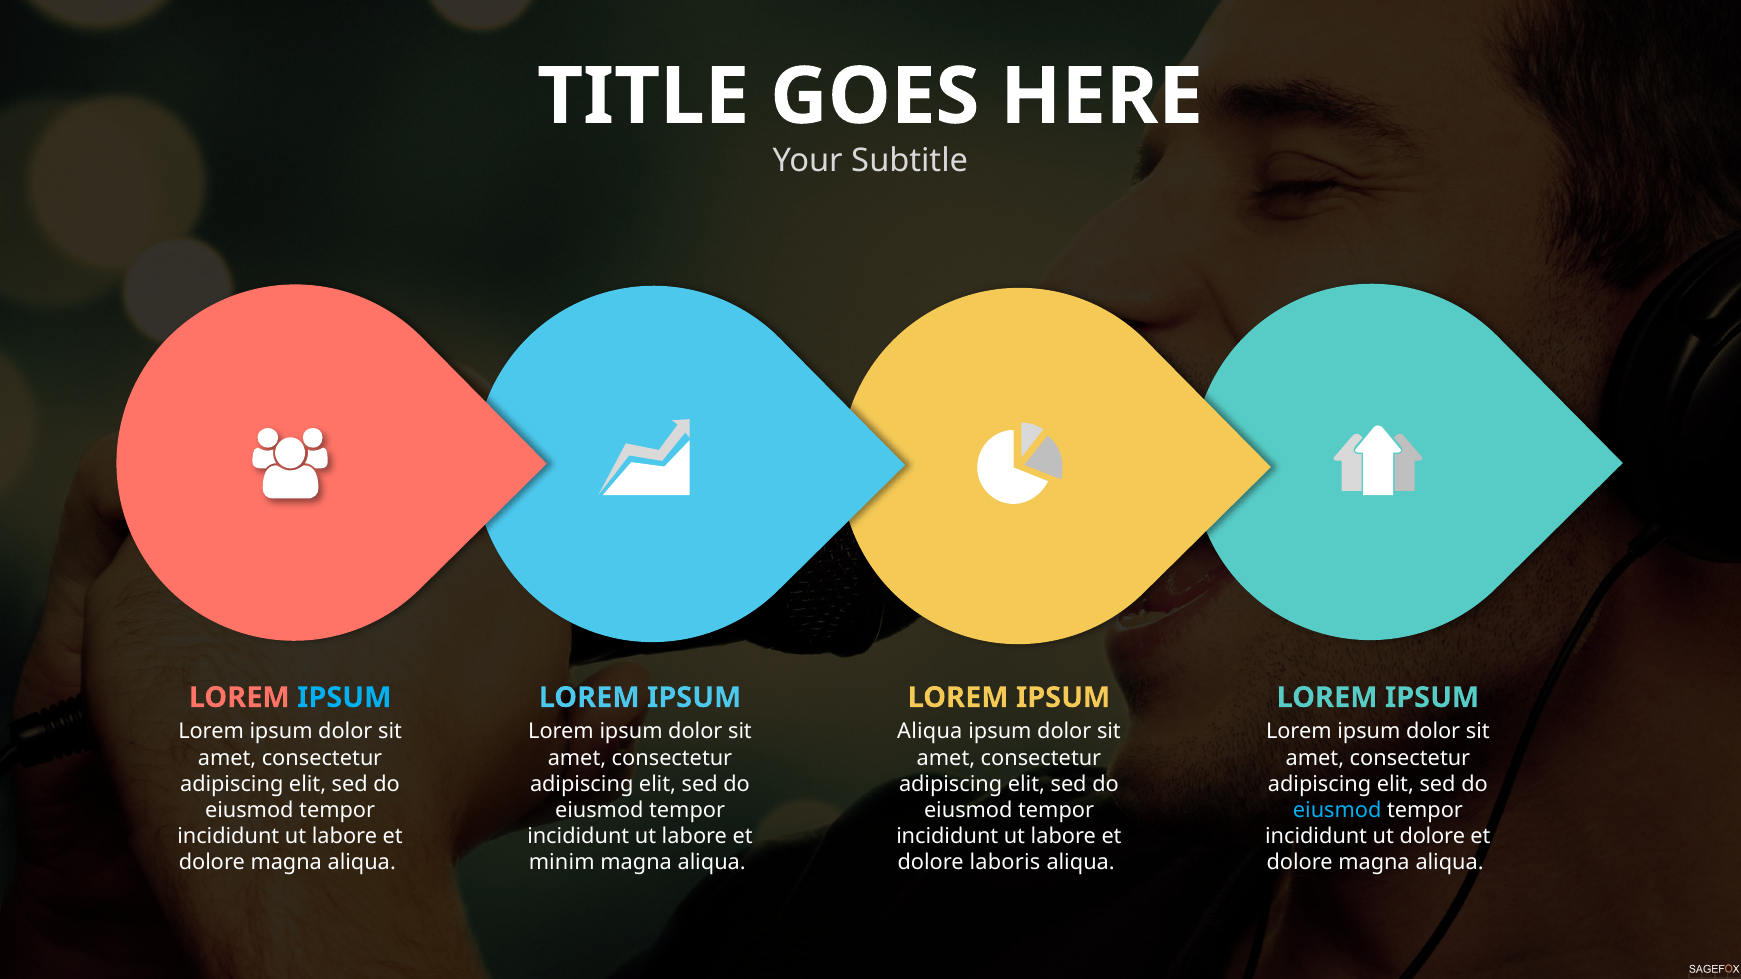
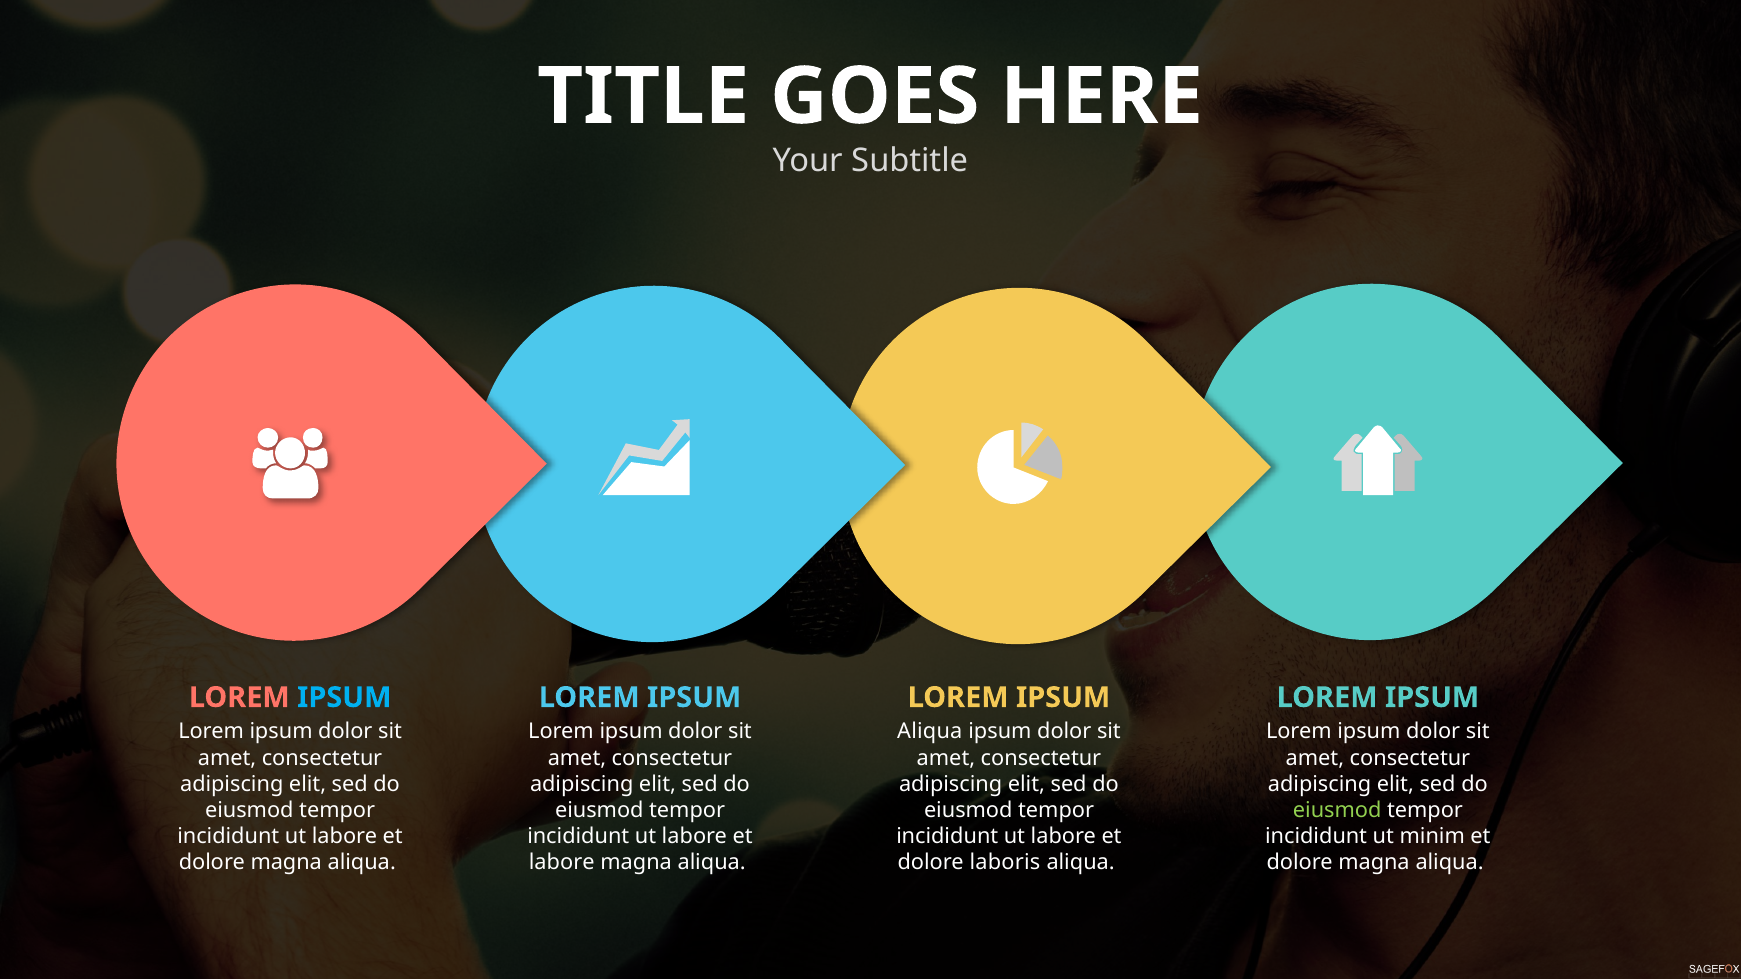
eiusmod at (1337, 810) colour: light blue -> light green
ut dolore: dolore -> minim
minim at (562, 863): minim -> labore
